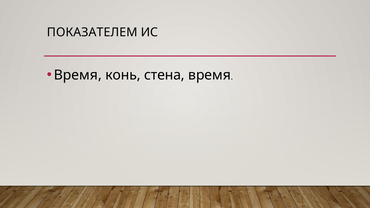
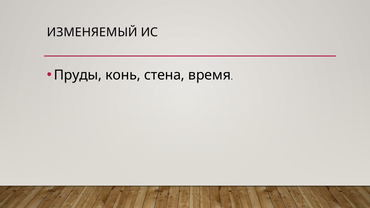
ПОКАЗАТЕЛЕМ: ПОКАЗАТЕЛЕМ -> ИЗМЕНЯЕМЫЙ
Время at (78, 75): Время -> Пруды
